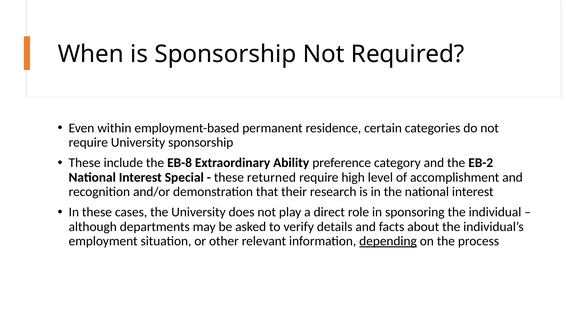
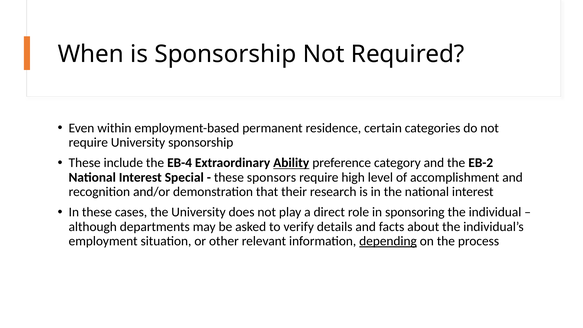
EB-8: EB-8 -> EB-4
Ability underline: none -> present
returned: returned -> sponsors
